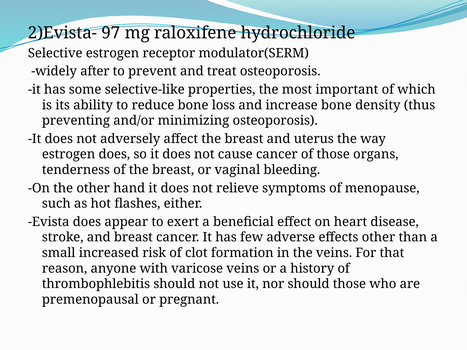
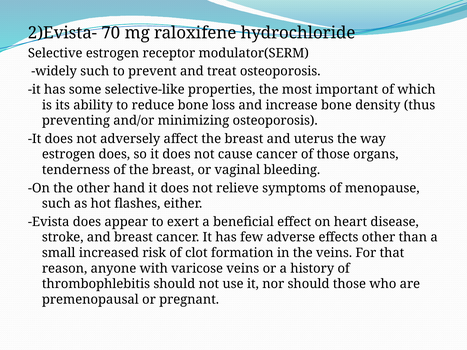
97: 97 -> 70
widely after: after -> such
